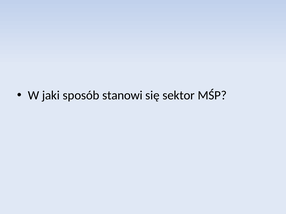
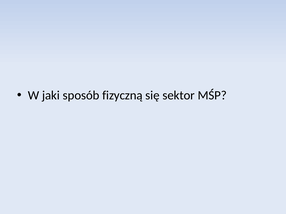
stanowi: stanowi -> fizyczną
